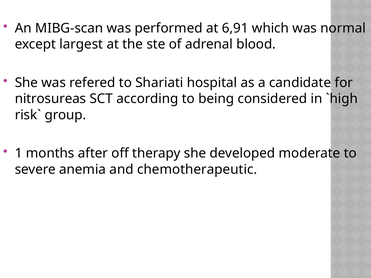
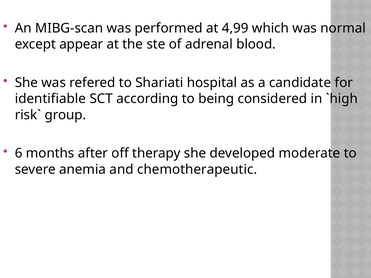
6,91: 6,91 -> 4,99
largest: largest -> appear
nitrosureas: nitrosureas -> identifiable
1: 1 -> 6
